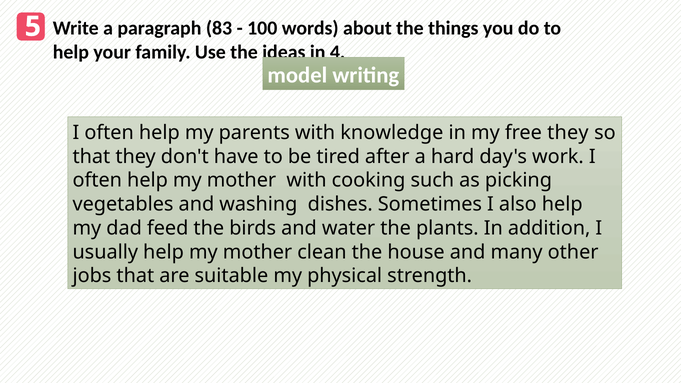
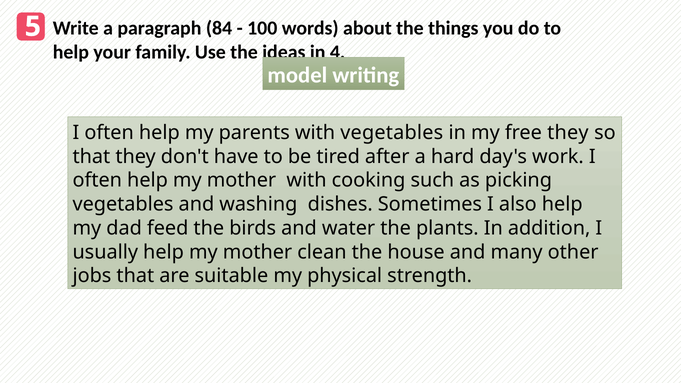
83: 83 -> 84
with knowledge: knowledge -> vegetables
